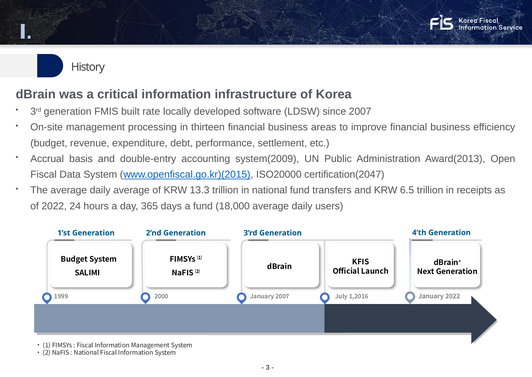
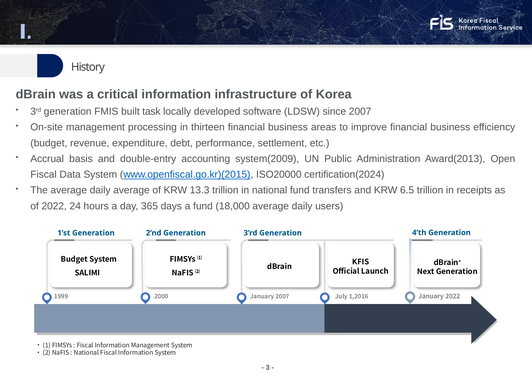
rate: rate -> task
certification(2047: certification(2047 -> certification(2024
